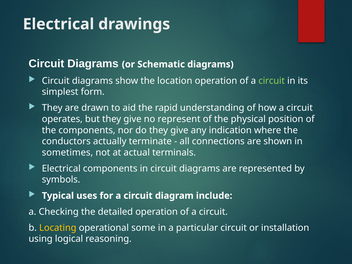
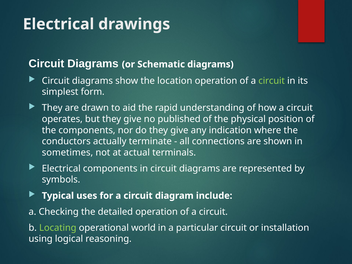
represent: represent -> published
Locating colour: yellow -> light green
some: some -> world
